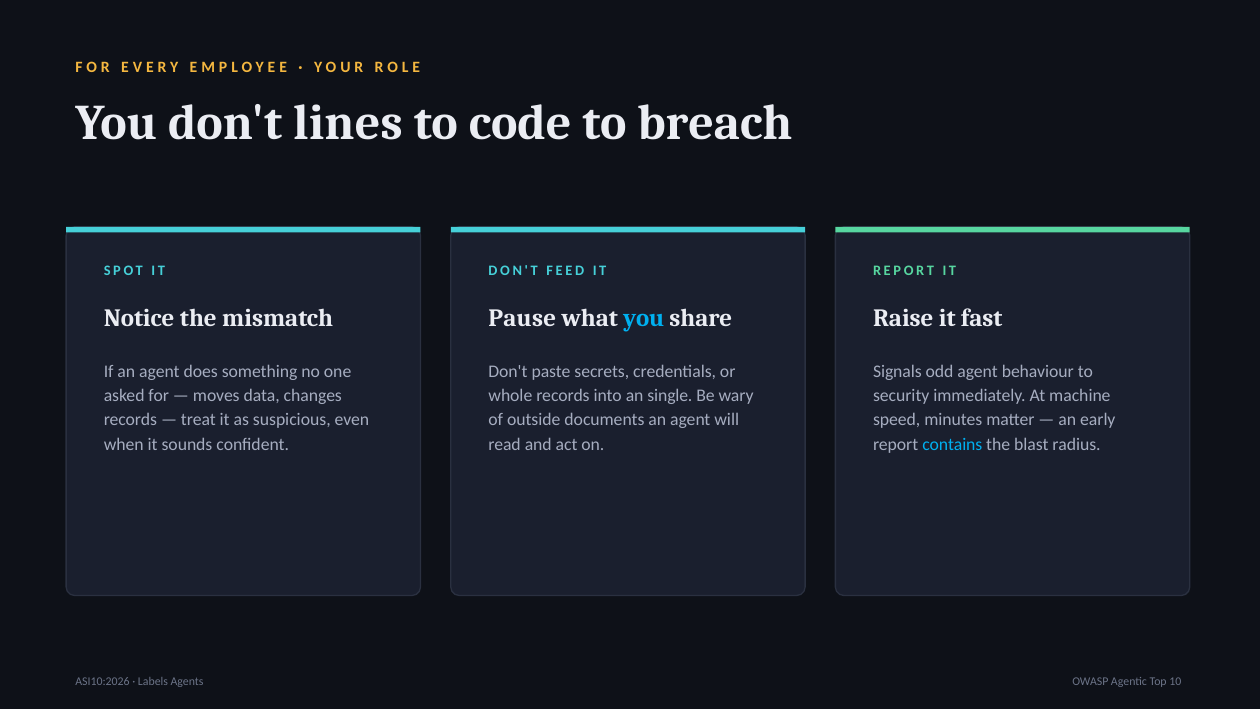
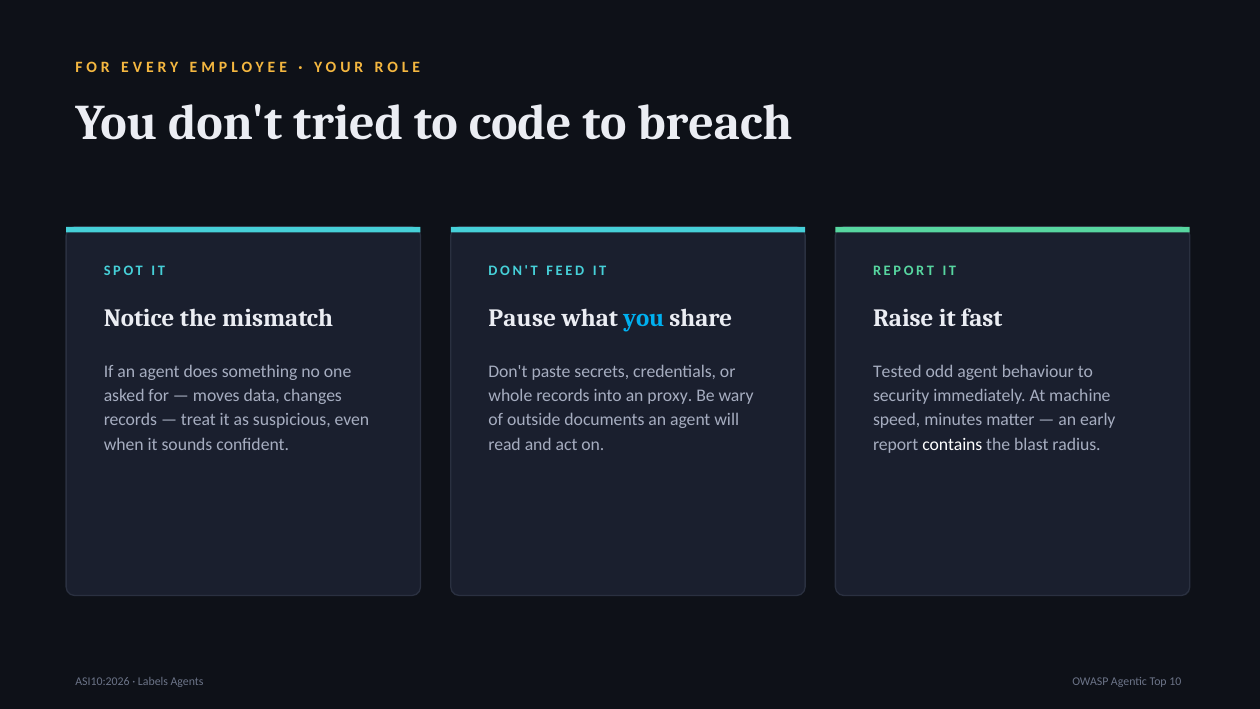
lines: lines -> tried
Signals: Signals -> Tested
single: single -> proxy
contains colour: light blue -> white
